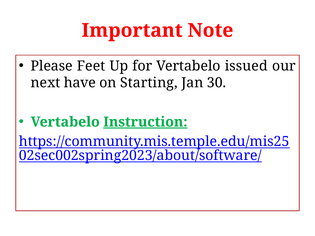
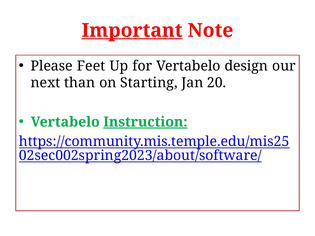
Important underline: none -> present
issued: issued -> design
have: have -> than
30: 30 -> 20
